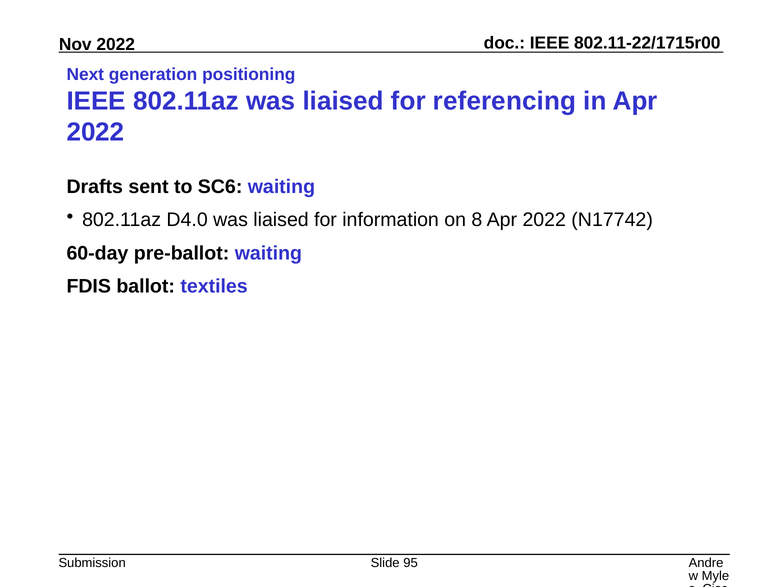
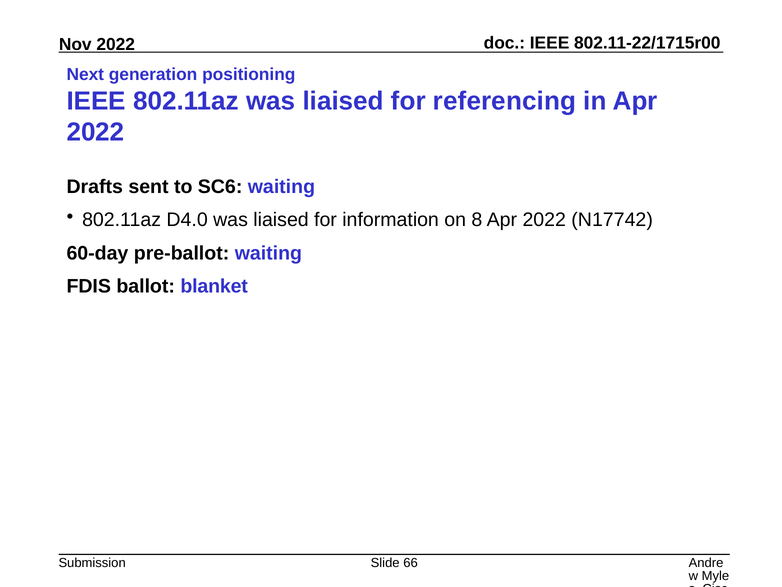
textiles: textiles -> blanket
95: 95 -> 66
